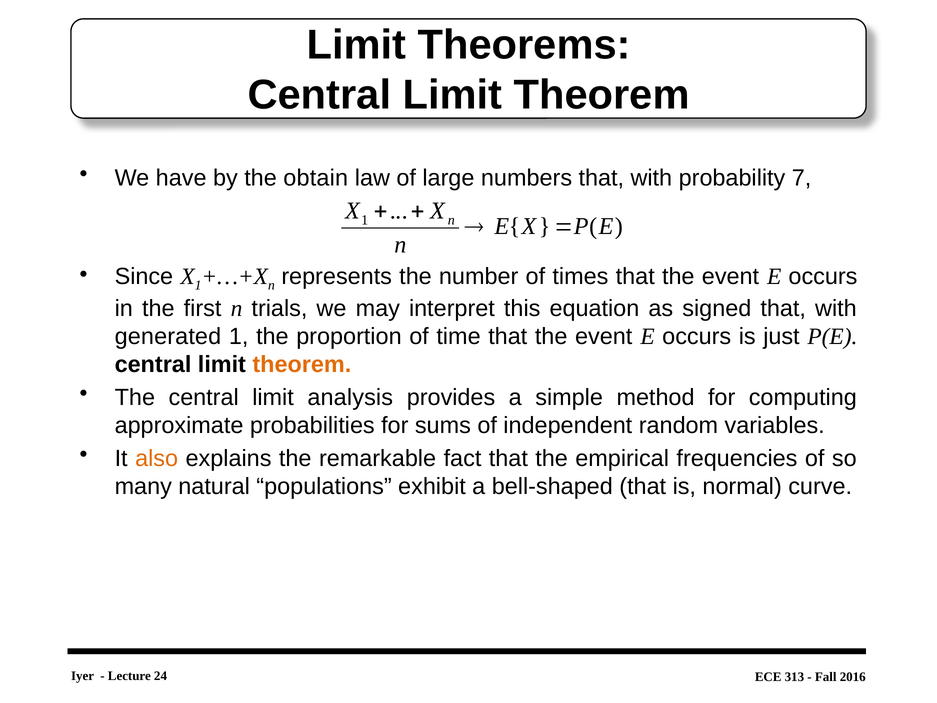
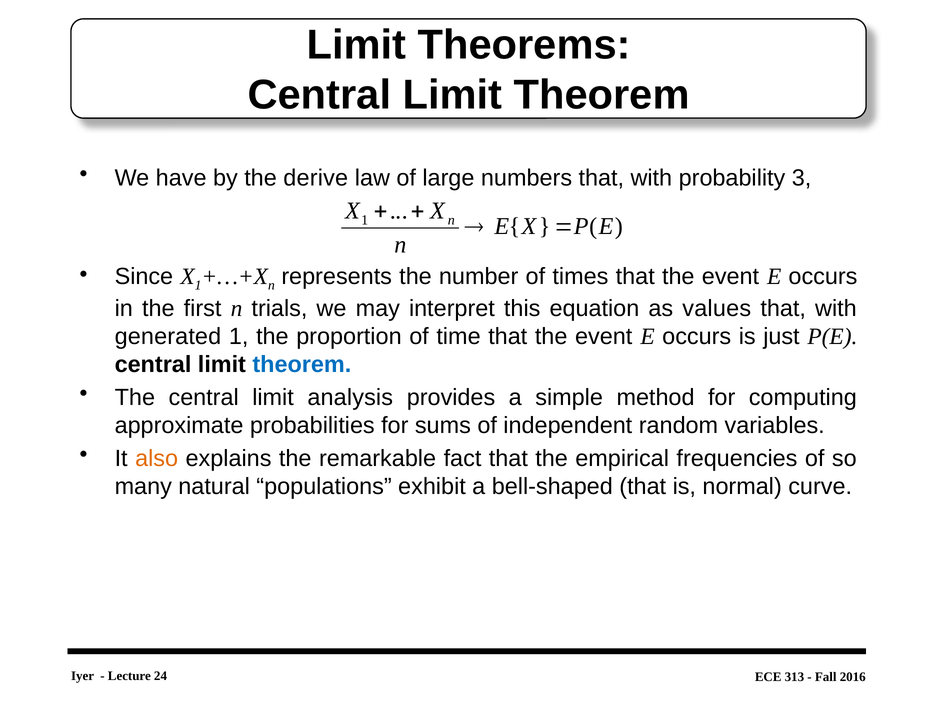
obtain: obtain -> derive
7: 7 -> 3
signed: signed -> values
theorem at (302, 364) colour: orange -> blue
